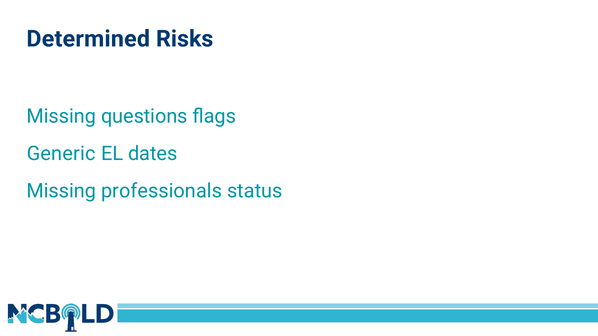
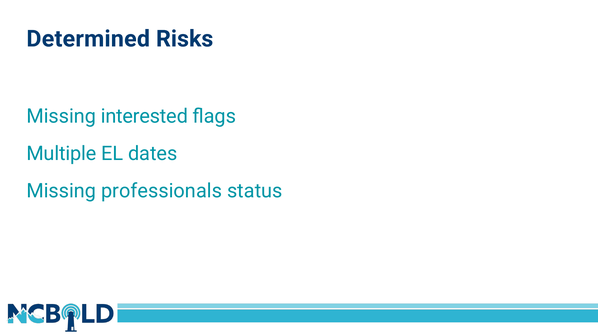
questions: questions -> interested
Generic: Generic -> Multiple
